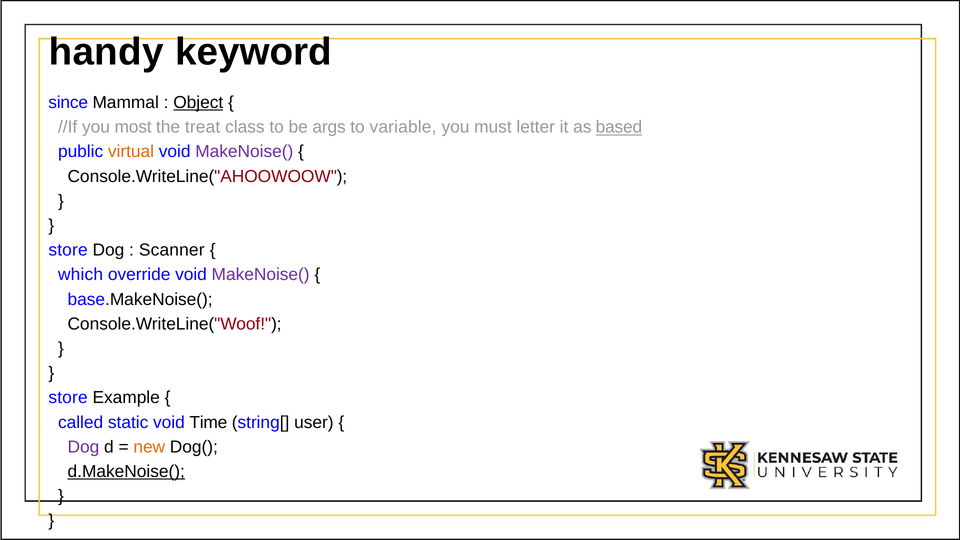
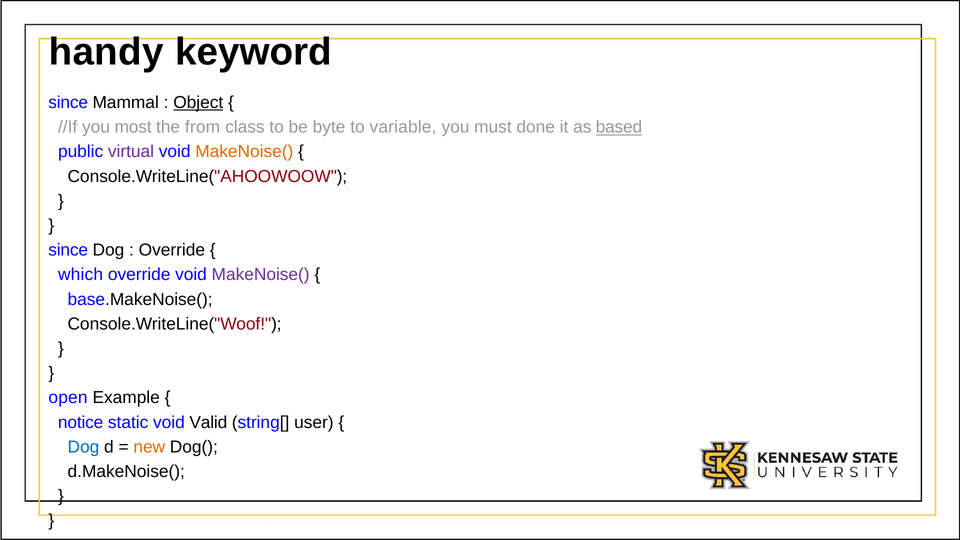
treat: treat -> from
args: args -> byte
letter: letter -> done
virtual colour: orange -> purple
MakeNoise( at (244, 152) colour: purple -> orange
store at (68, 250): store -> since
Scanner at (172, 250): Scanner -> Override
store at (68, 398): store -> open
called: called -> notice
Time: Time -> Valid
Dog at (83, 447) colour: purple -> blue
d.MakeNoise( underline: present -> none
